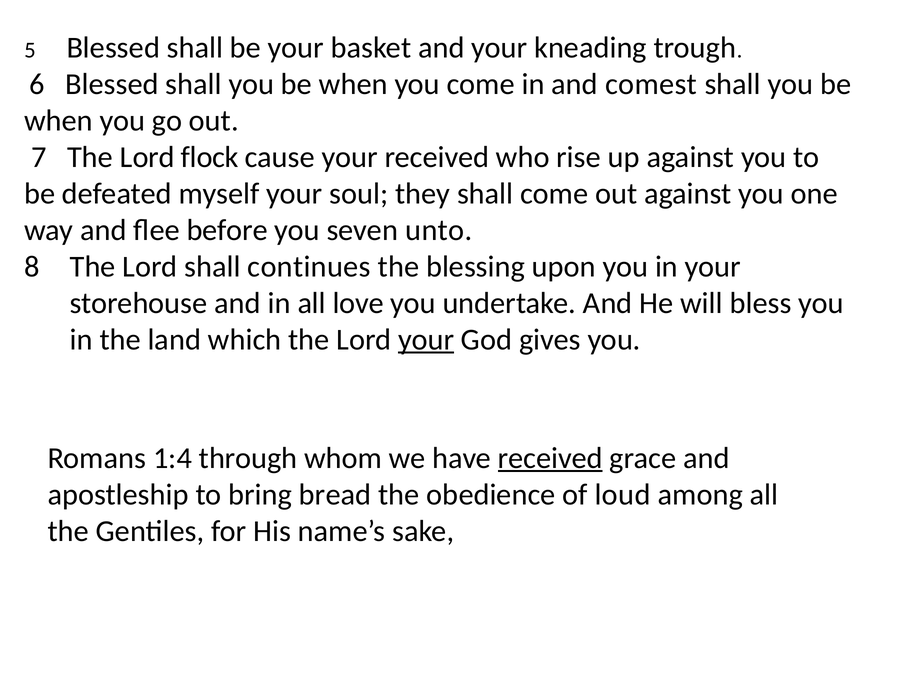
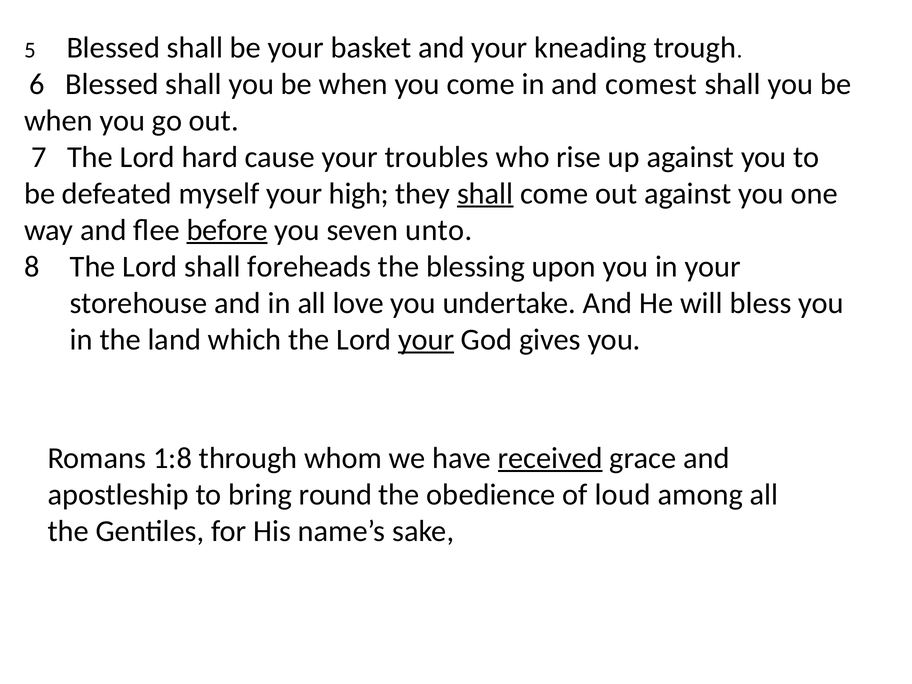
flock: flock -> hard
your received: received -> troubles
soul: soul -> high
shall at (485, 194) underline: none -> present
before underline: none -> present
continues: continues -> foreheads
1:4: 1:4 -> 1:8
bread: bread -> round
